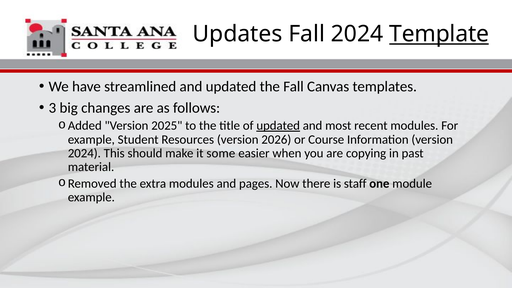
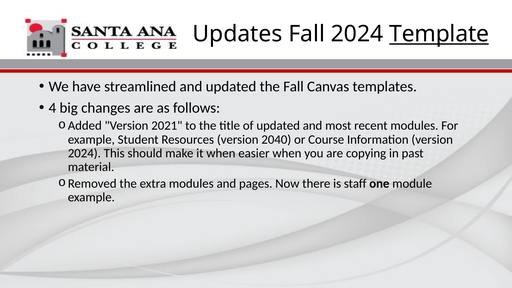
3: 3 -> 4
2025: 2025 -> 2021
updated at (278, 126) underline: present -> none
2026: 2026 -> 2040
it some: some -> when
